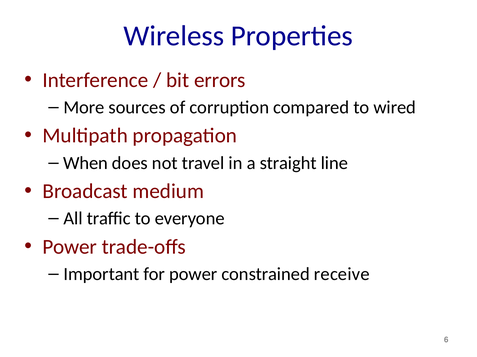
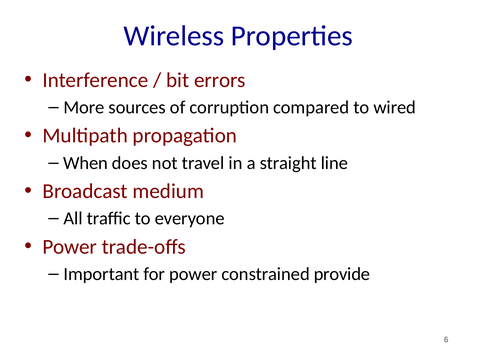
receive: receive -> provide
